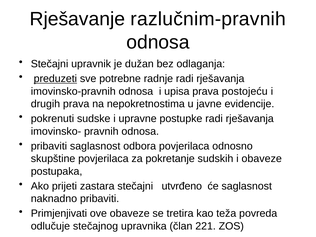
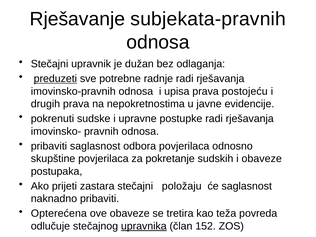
razlučnim-pravnih: razlučnim-pravnih -> subjekata-pravnih
utvrđeno: utvrđeno -> položaju
Primjenjivati: Primjenjivati -> Opterećena
upravnika underline: none -> present
221: 221 -> 152
